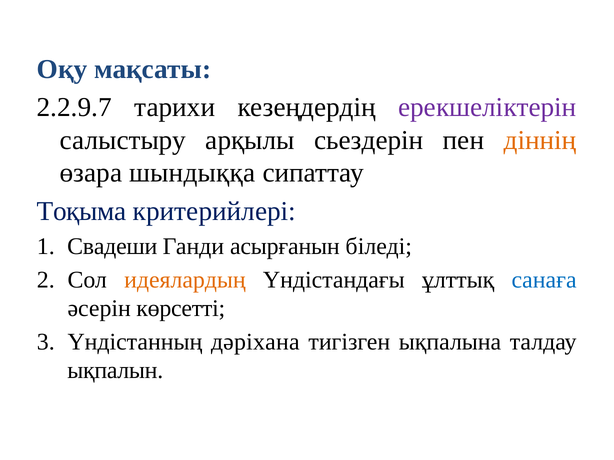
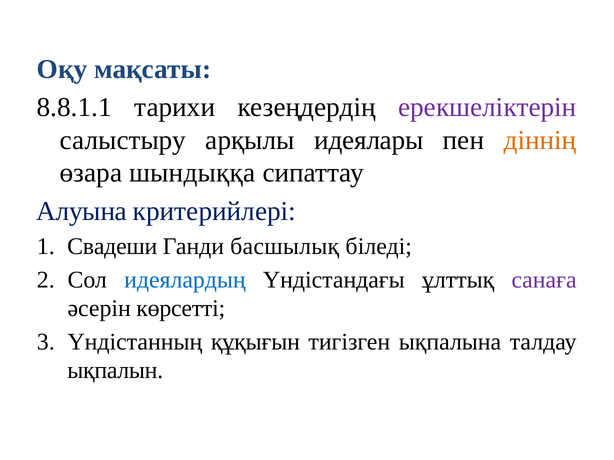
2.2.9.7: 2.2.9.7 -> 8.8.1.1
сьездерін: сьездерін -> идеялары
Тоқыма: Тоқыма -> Алуына
асырғанын: асырғанын -> басшылық
идеялардың colour: orange -> blue
санаға colour: blue -> purple
дәріхана: дәріхана -> құқығын
